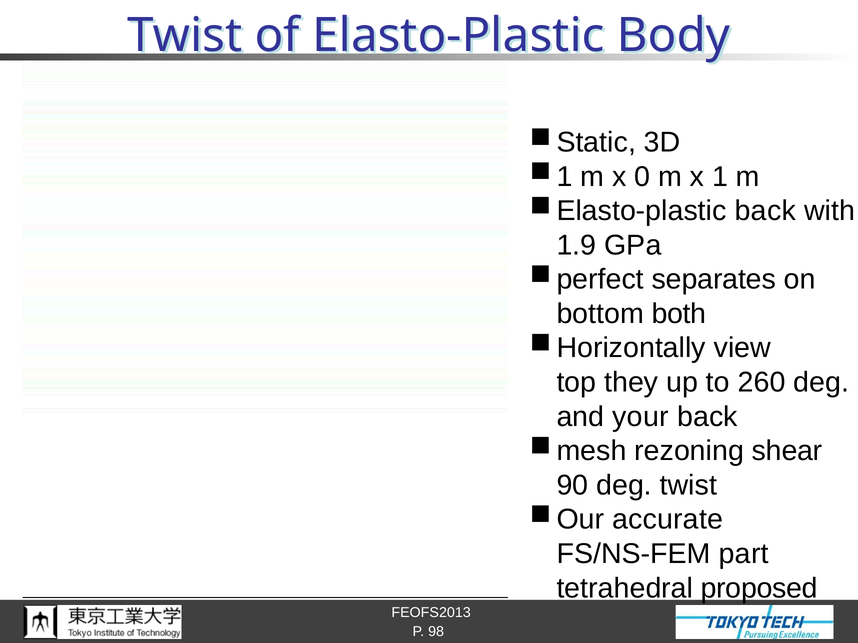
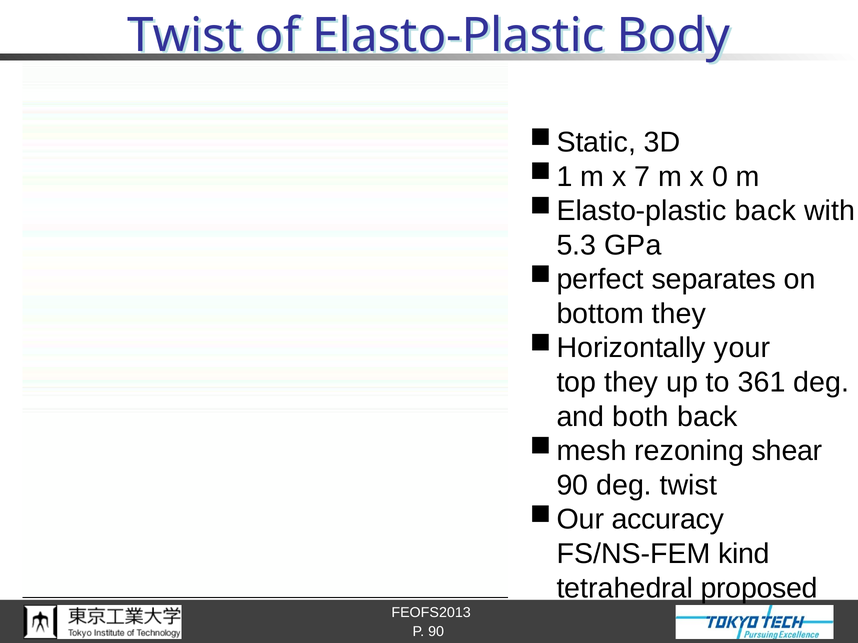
0: 0 -> 7
1: 1 -> 0
1.9: 1.9 -> 5.3
bottom both: both -> they
view: view -> your
260: 260 -> 361
your: your -> both
accurate: accurate -> accuracy
part: part -> kind
P 98: 98 -> 90
